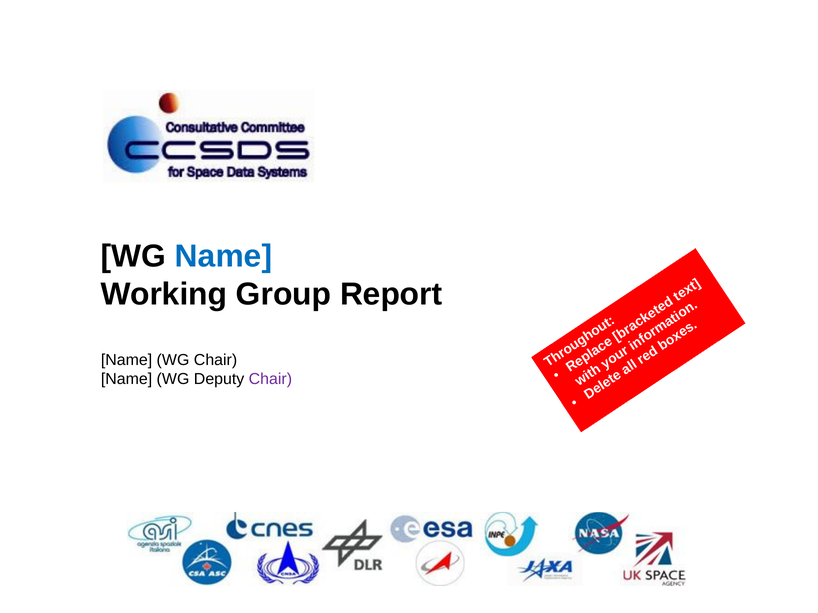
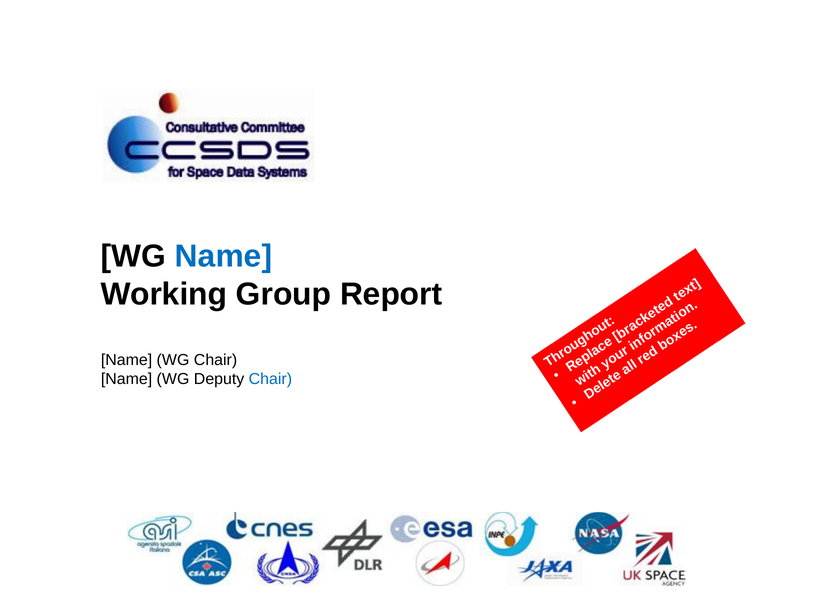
Chair at (270, 379) colour: purple -> blue
